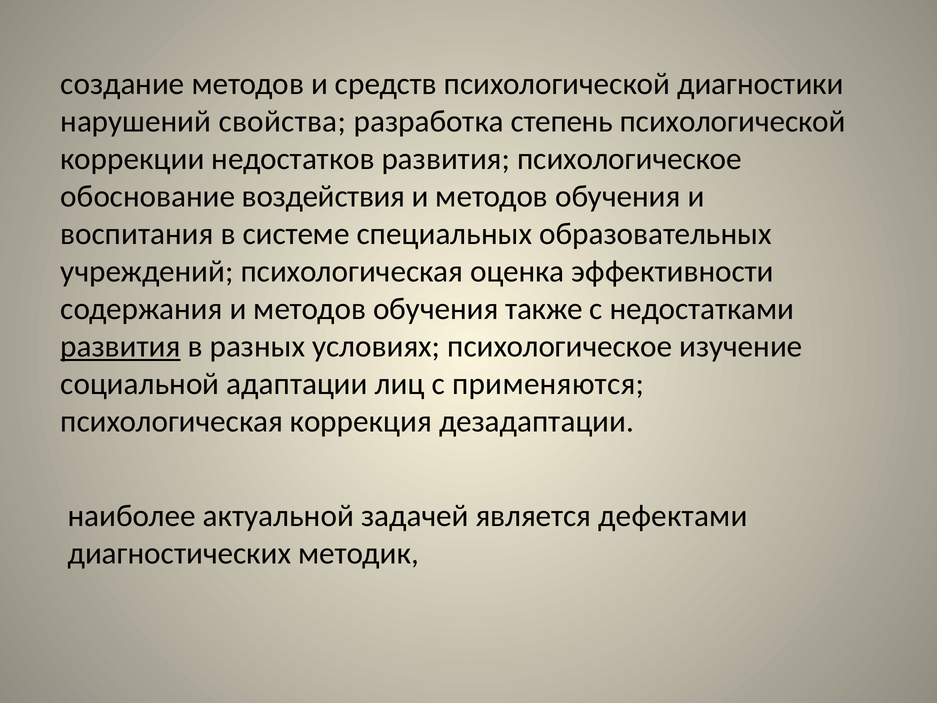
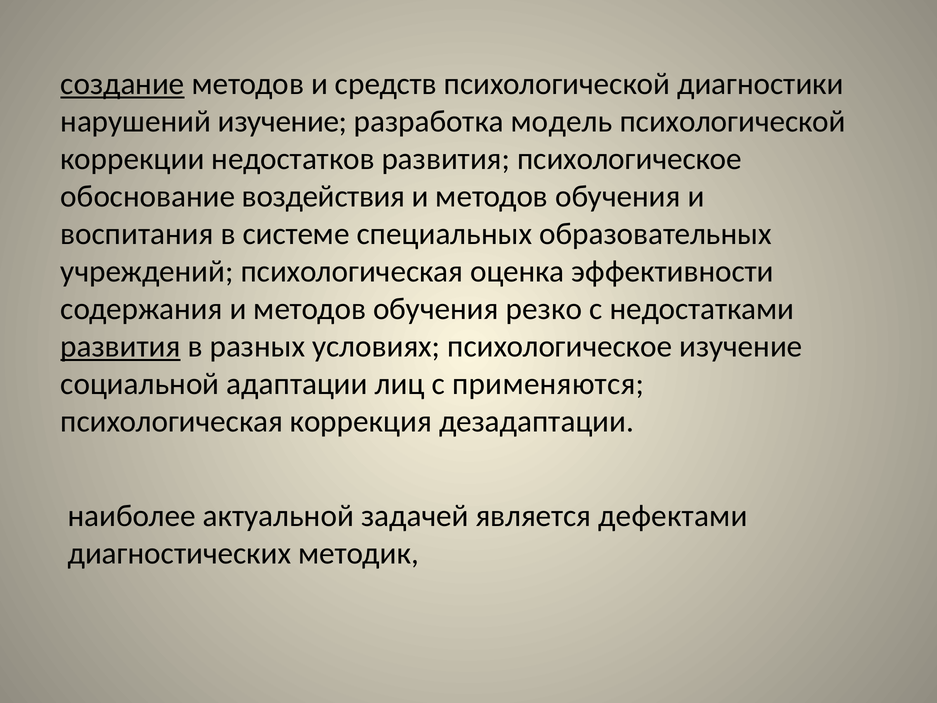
создание underline: none -> present
нарушений свойства: свойства -> изучение
степень: степень -> модель
также: также -> резко
